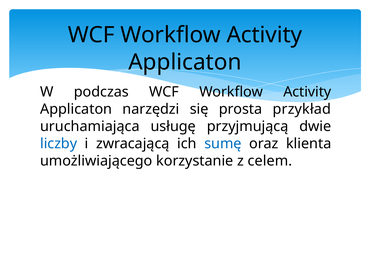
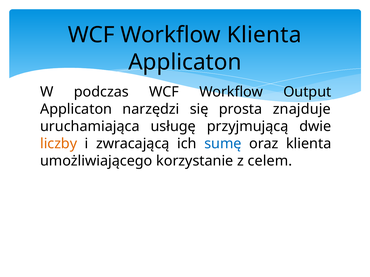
Activity at (264, 35): Activity -> Klienta
Activity at (307, 92): Activity -> Output
przykład: przykład -> znajduje
liczby colour: blue -> orange
